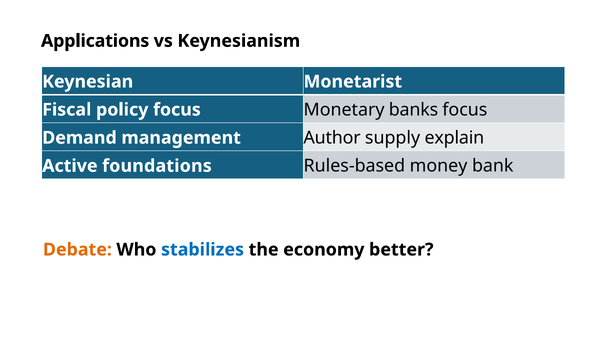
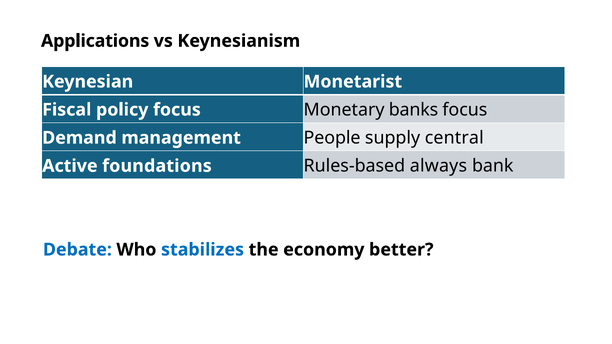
Author: Author -> People
explain: explain -> central
money: money -> always
Debate colour: orange -> blue
